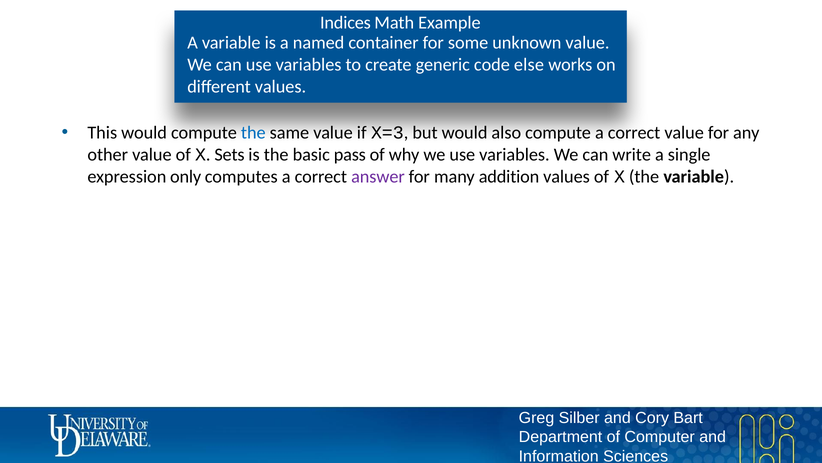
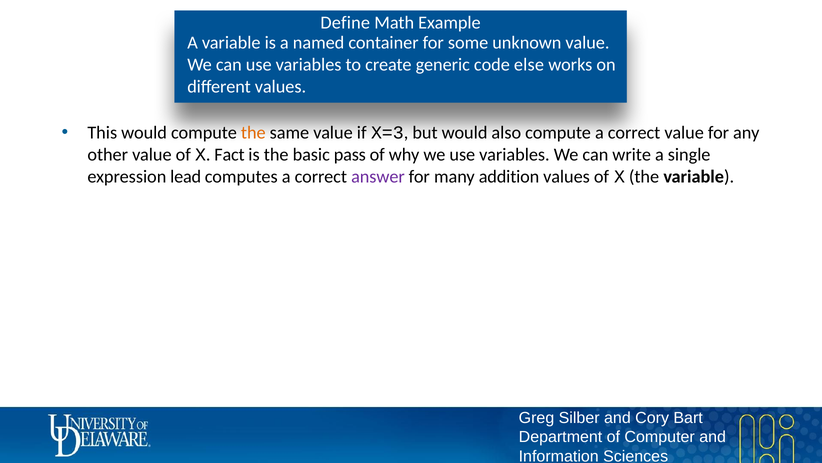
Indices: Indices -> Define
the at (253, 133) colour: blue -> orange
Sets: Sets -> Fact
only: only -> lead
